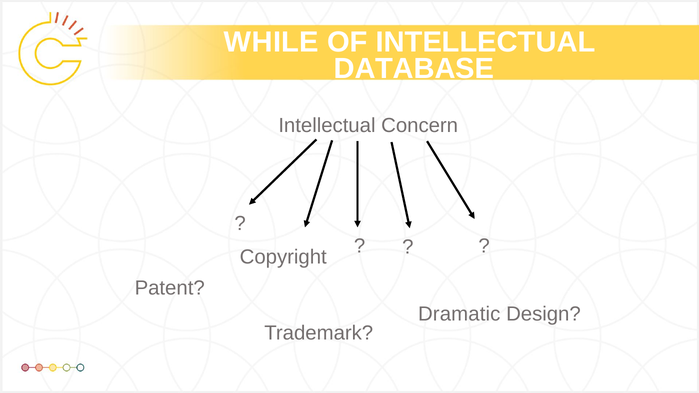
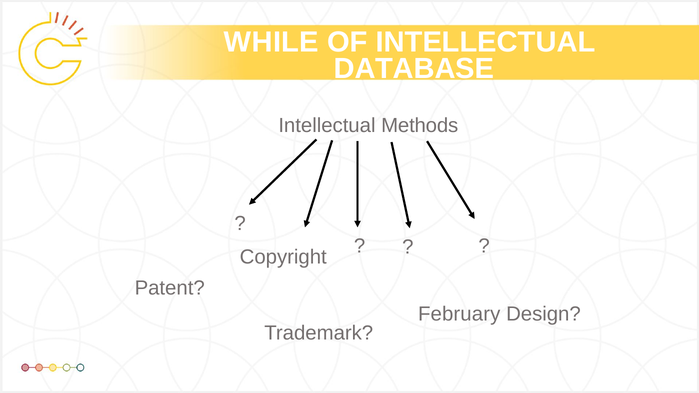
Concern: Concern -> Methods
Dramatic: Dramatic -> February
